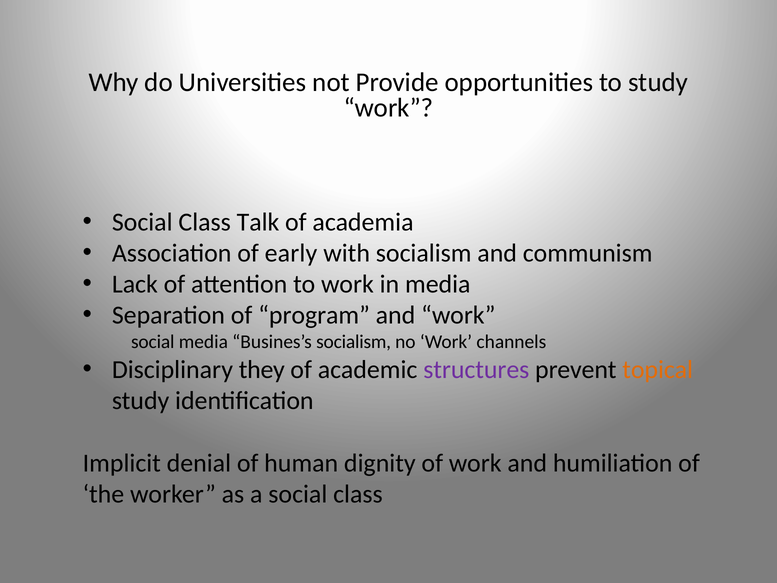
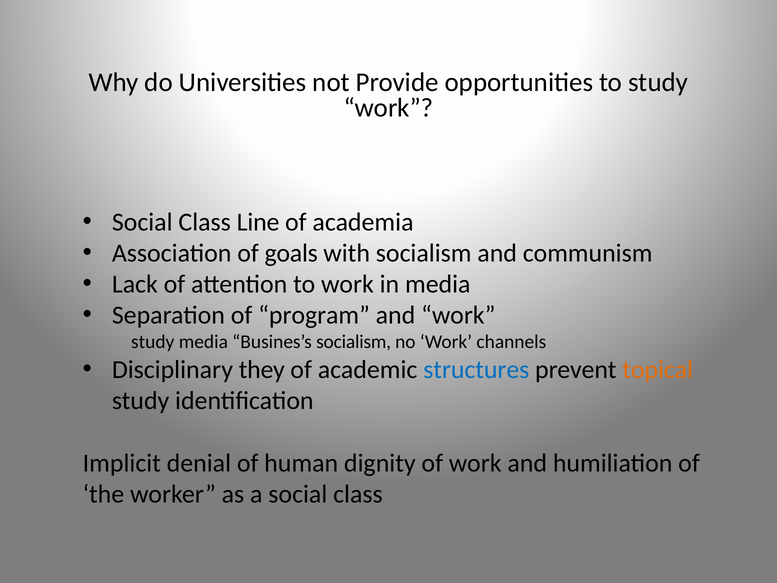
Talk: Talk -> Line
early: early -> goals
social at (153, 342): social -> study
structures colour: purple -> blue
